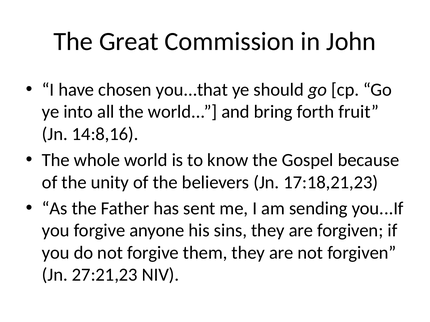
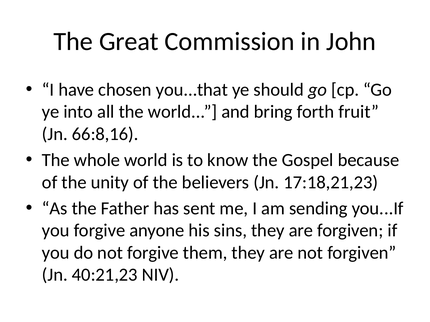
14:8,16: 14:8,16 -> 66:8,16
27:21,23: 27:21,23 -> 40:21,23
